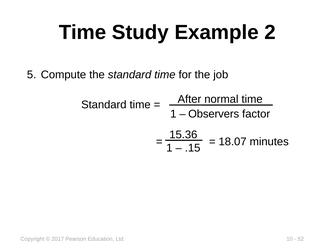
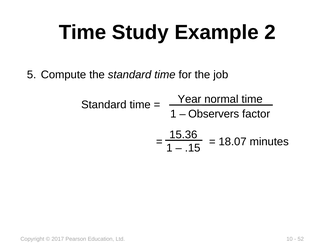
After: After -> Year
